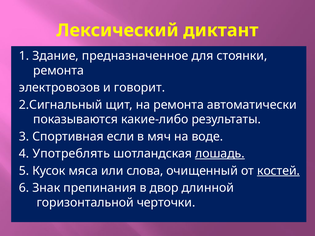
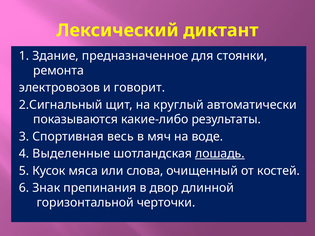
на ремонта: ремонта -> круглый
если: если -> весь
Употреблять: Употреблять -> Выделенные
костей underline: present -> none
